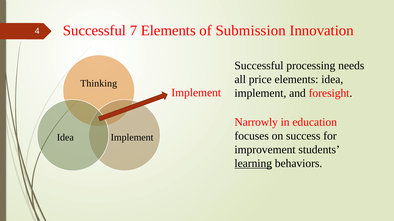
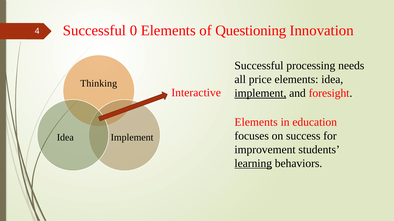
7: 7 -> 0
Submission: Submission -> Questioning
Implement at (196, 93): Implement -> Interactive
implement at (260, 93) underline: none -> present
Narrowly at (256, 122): Narrowly -> Elements
